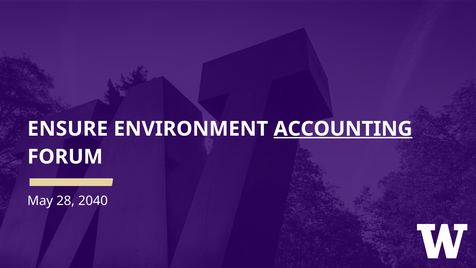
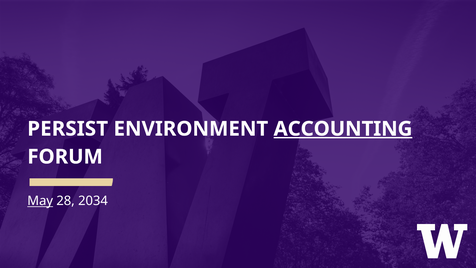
ENSURE: ENSURE -> PERSIST
May underline: none -> present
2040: 2040 -> 2034
